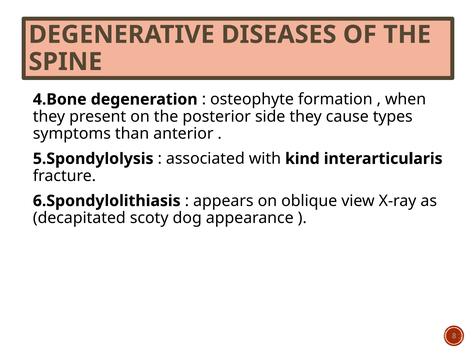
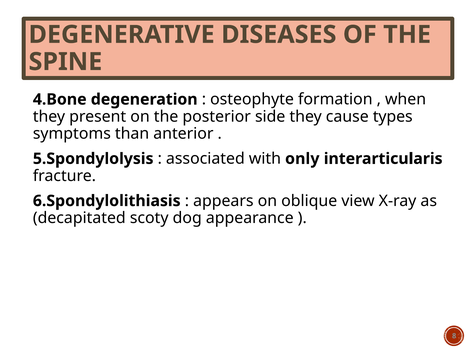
kind: kind -> only
